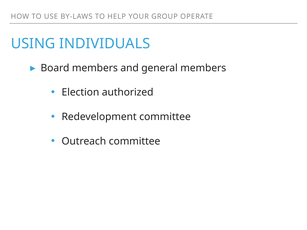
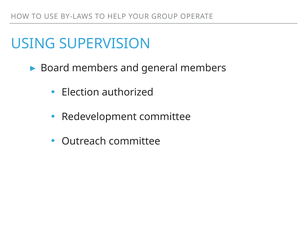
INDIVIDUALS: INDIVIDUALS -> SUPERVISION
